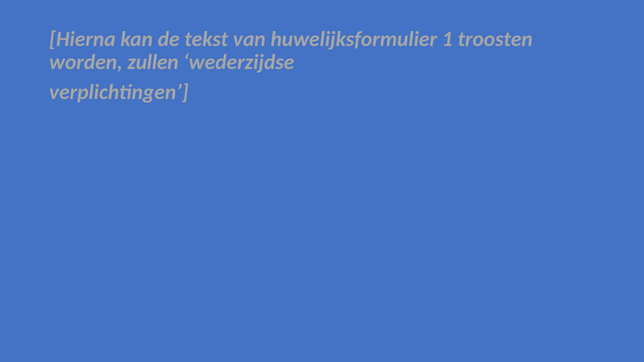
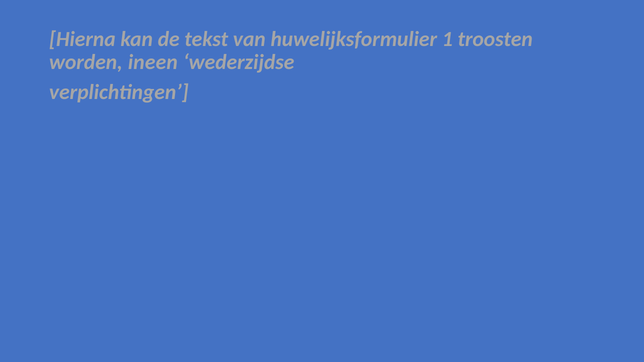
zullen: zullen -> ineen
